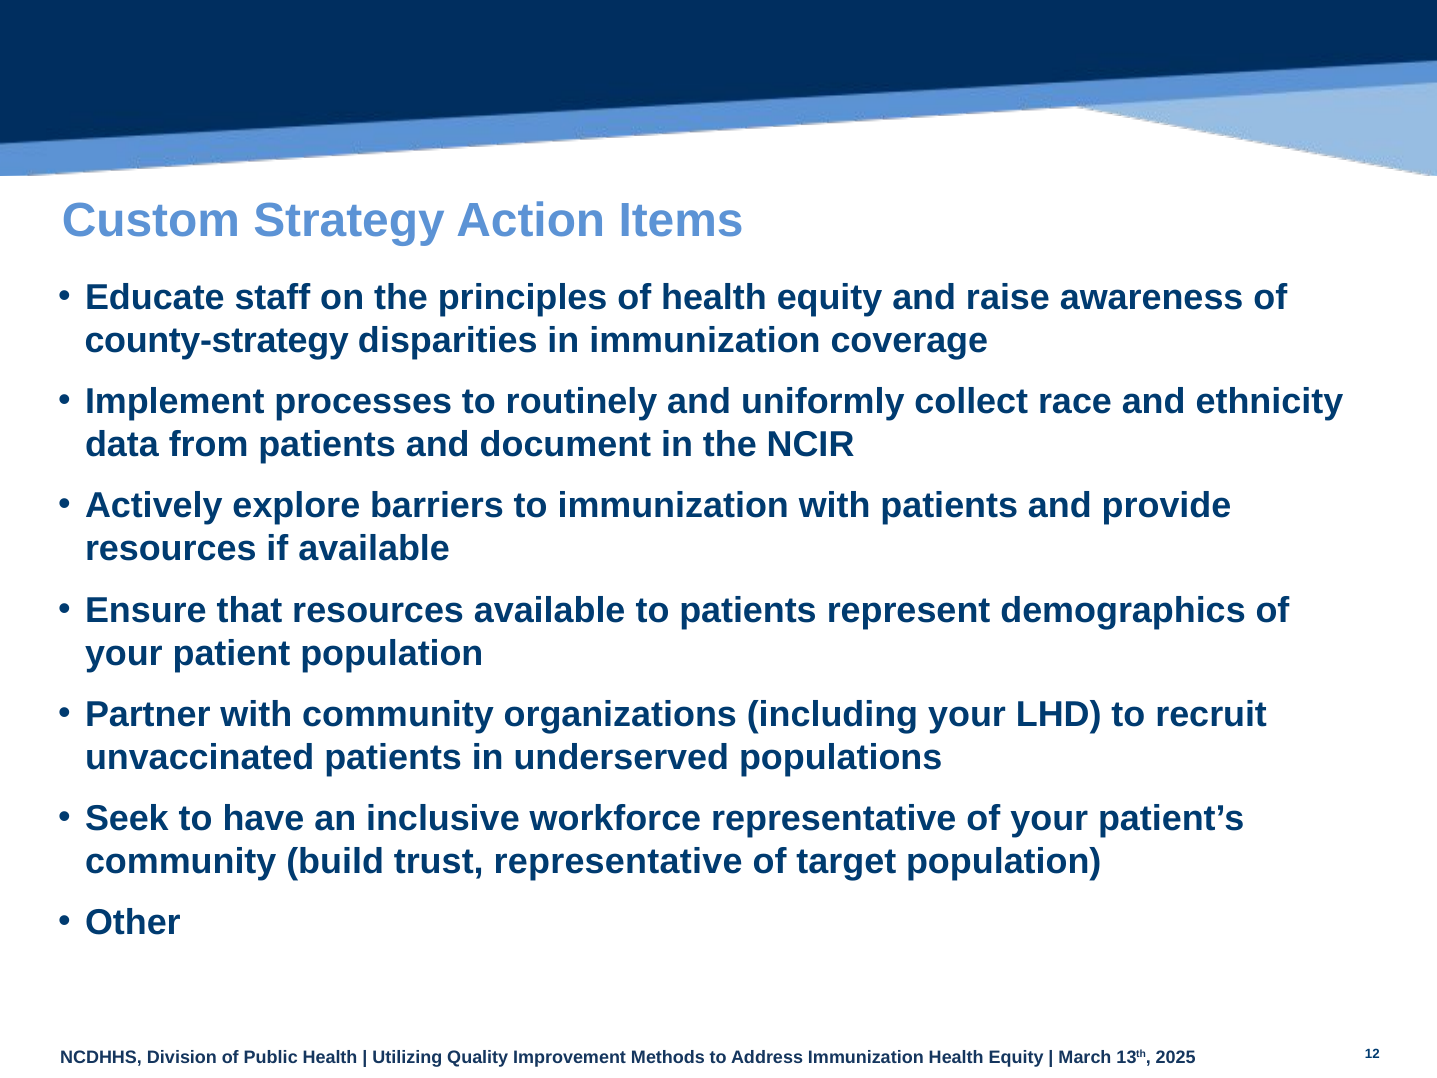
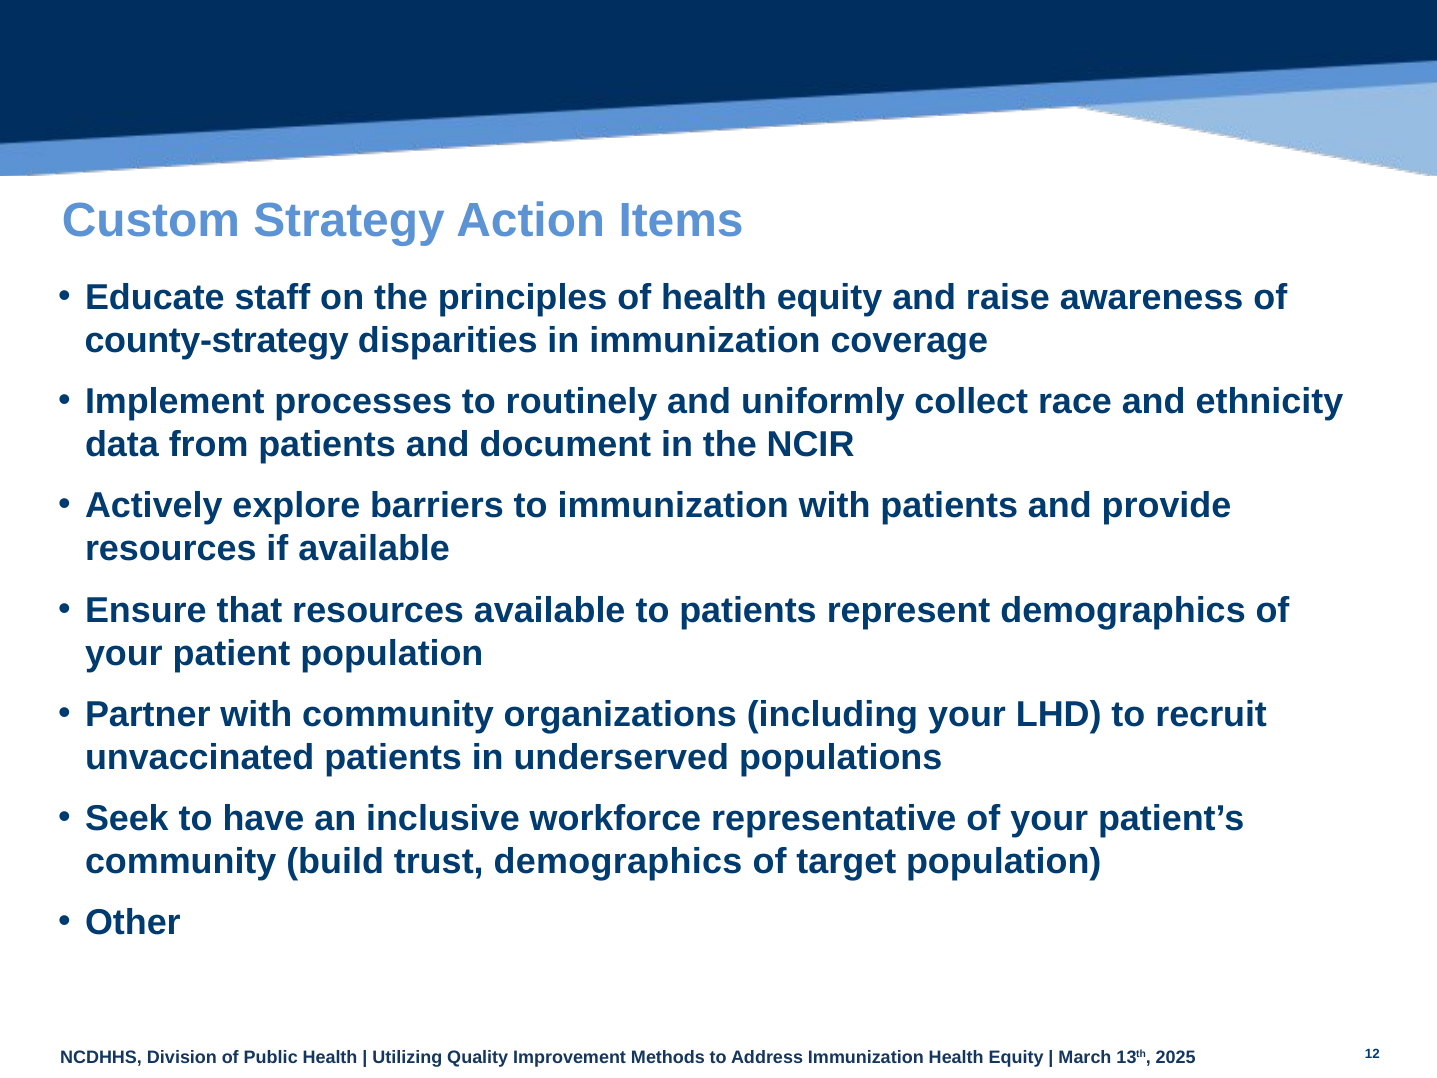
trust representative: representative -> demographics
